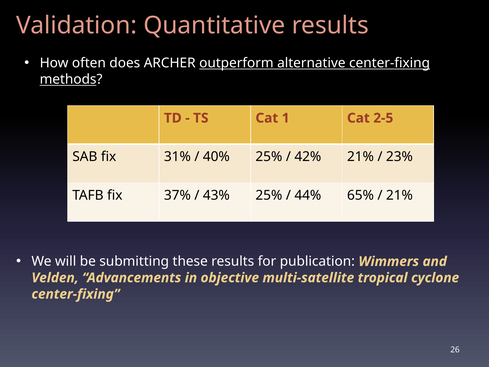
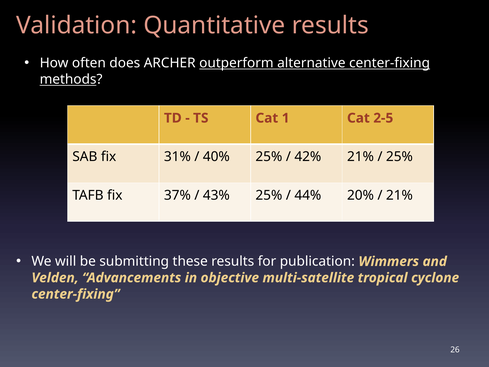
23% at (399, 157): 23% -> 25%
65%: 65% -> 20%
